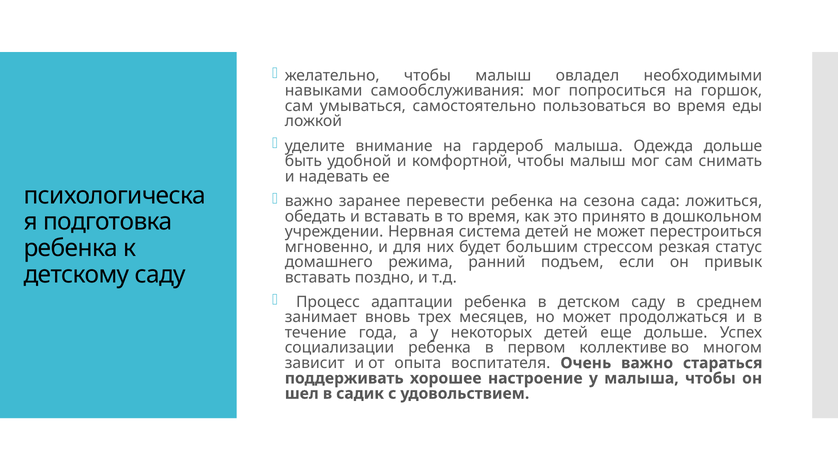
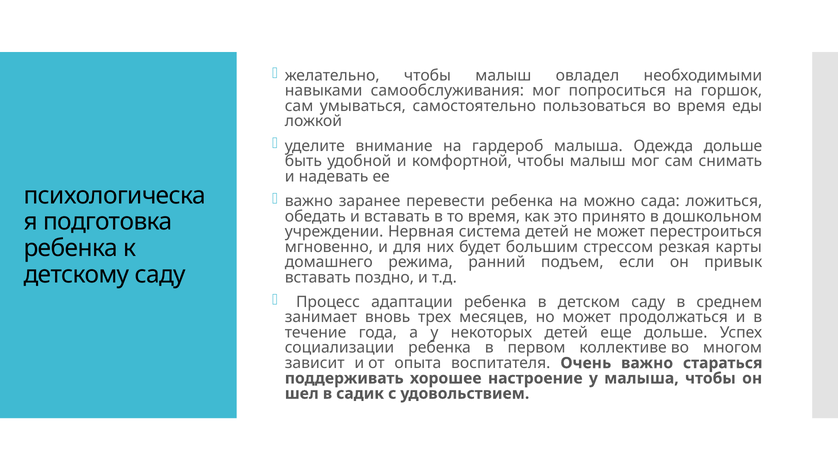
сезона: сезона -> можно
статус: статус -> карты
